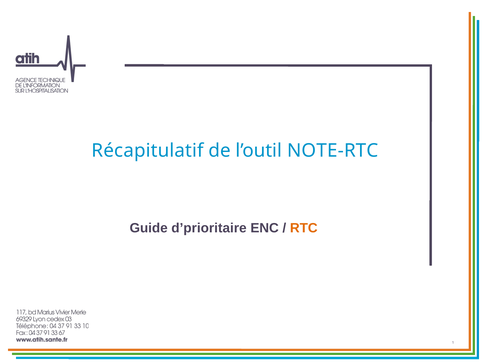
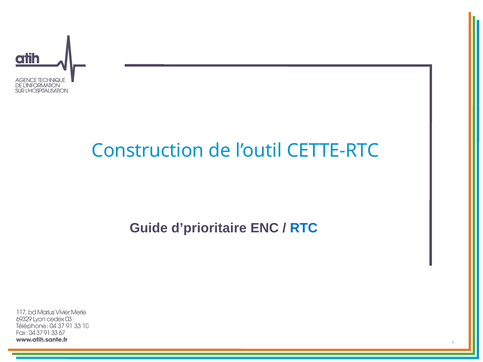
Récapitulatif: Récapitulatif -> Construction
NOTE-RTC: NOTE-RTC -> CETTE-RTC
RTC colour: orange -> blue
